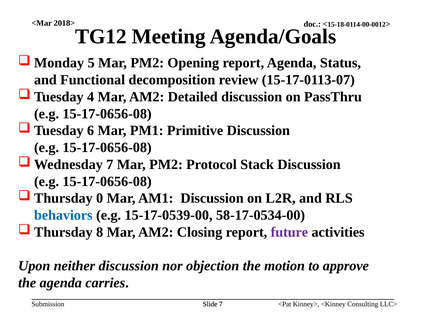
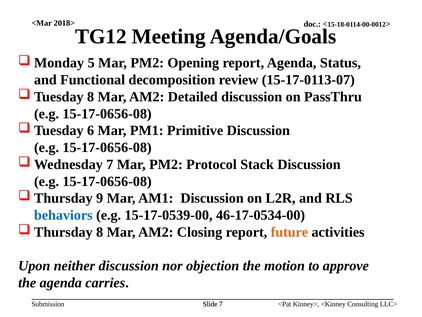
4 at (91, 97): 4 -> 8
0: 0 -> 9
58-17-0534-00: 58-17-0534-00 -> 46-17-0534-00
future colour: purple -> orange
